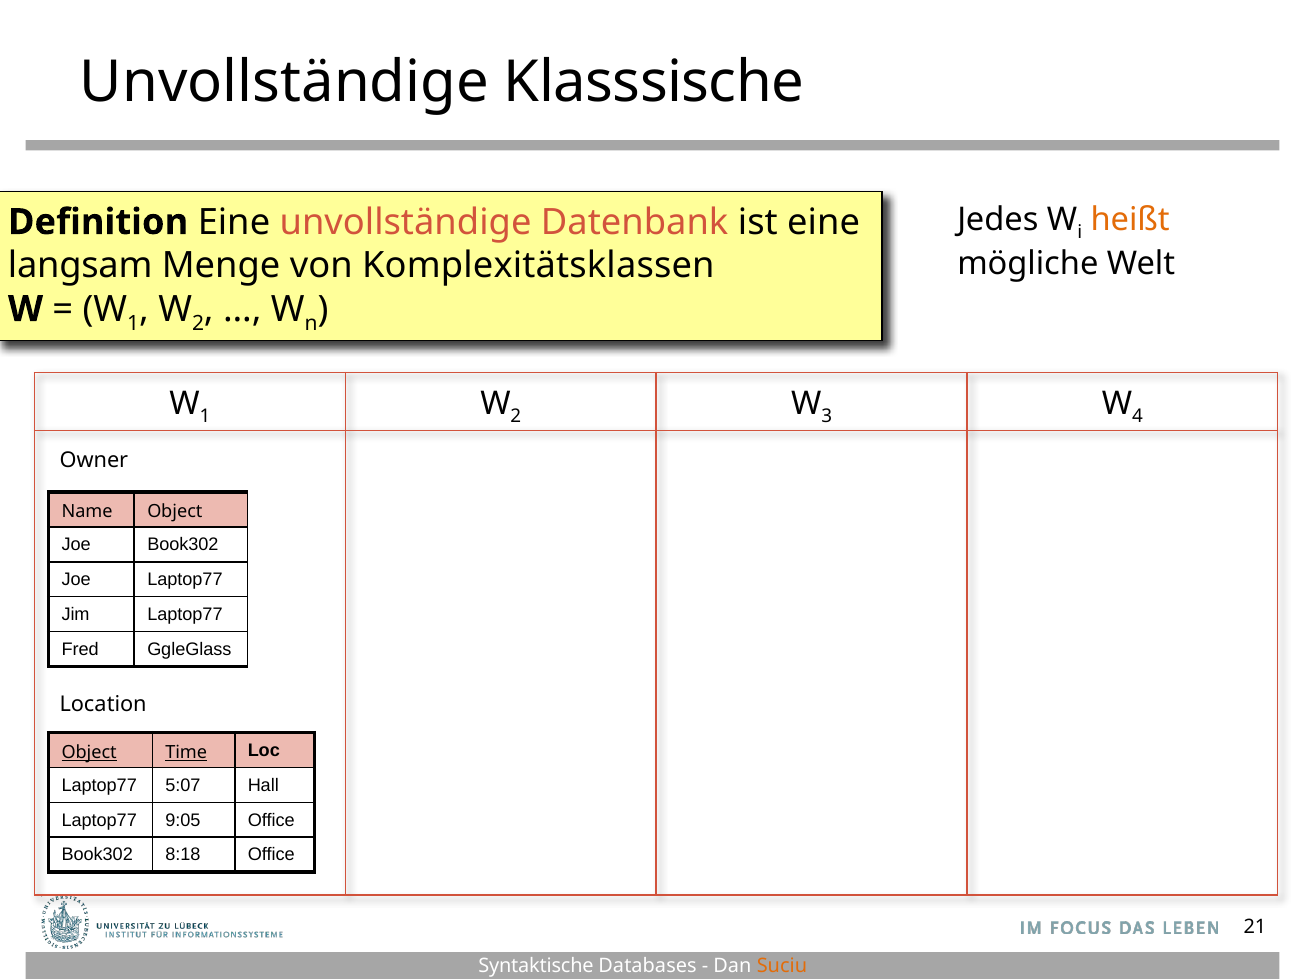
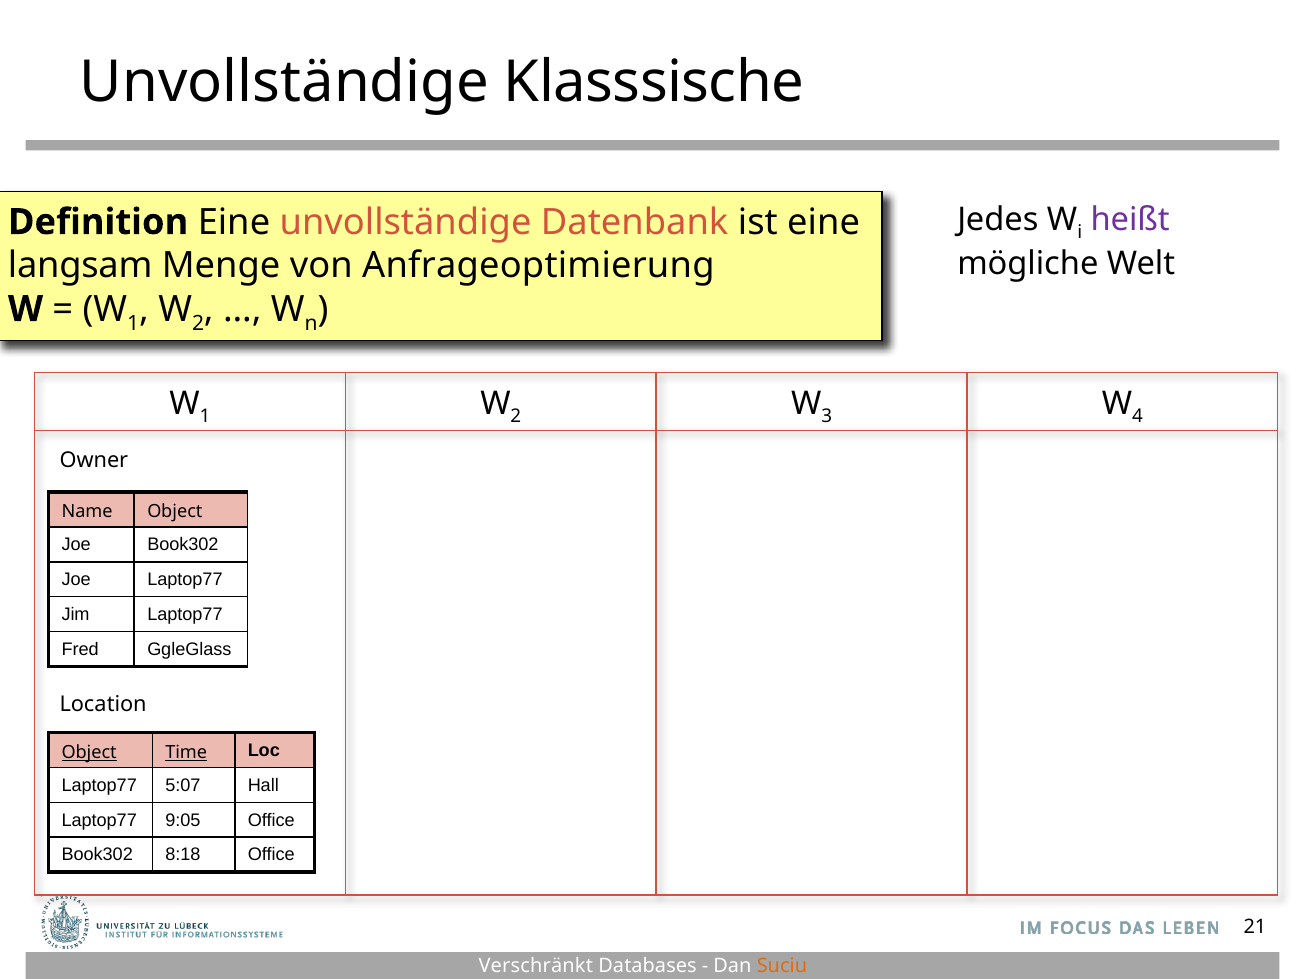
heißt colour: orange -> purple
Komplexitätsklassen: Komplexitätsklassen -> Anfrageoptimierung
Syntaktische: Syntaktische -> Verschränkt
